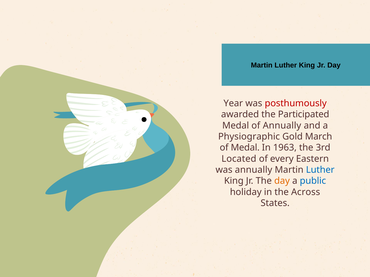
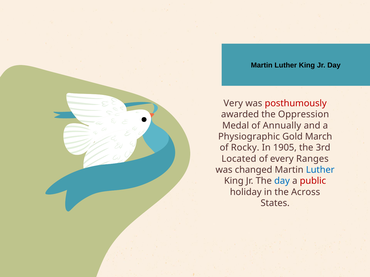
Year: Year -> Very
Participated: Participated -> Oppression
of Medal: Medal -> Rocky
1963: 1963 -> 1905
Eastern: Eastern -> Ranges
was annually: annually -> changed
day at (282, 181) colour: orange -> blue
public colour: blue -> red
